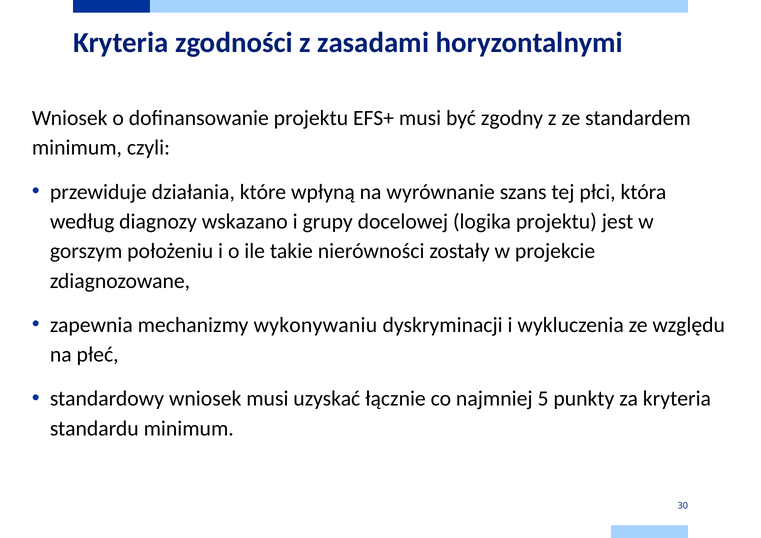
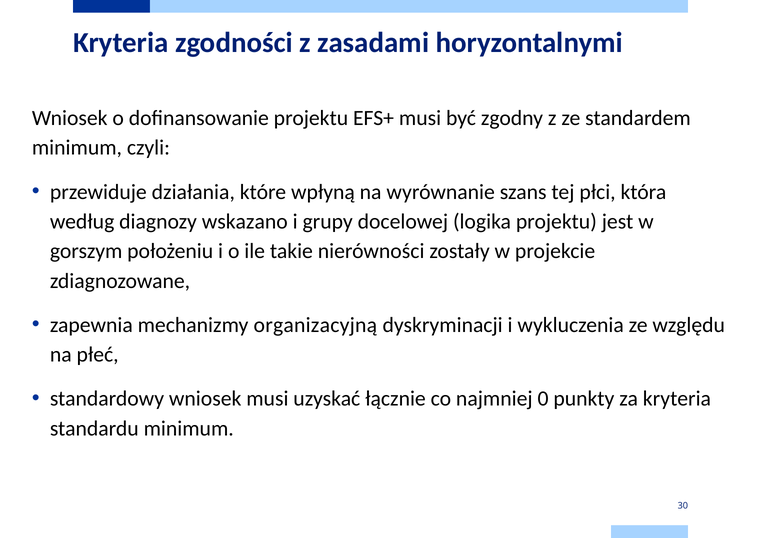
wykonywaniu: wykonywaniu -> organizacyjną
5: 5 -> 0
